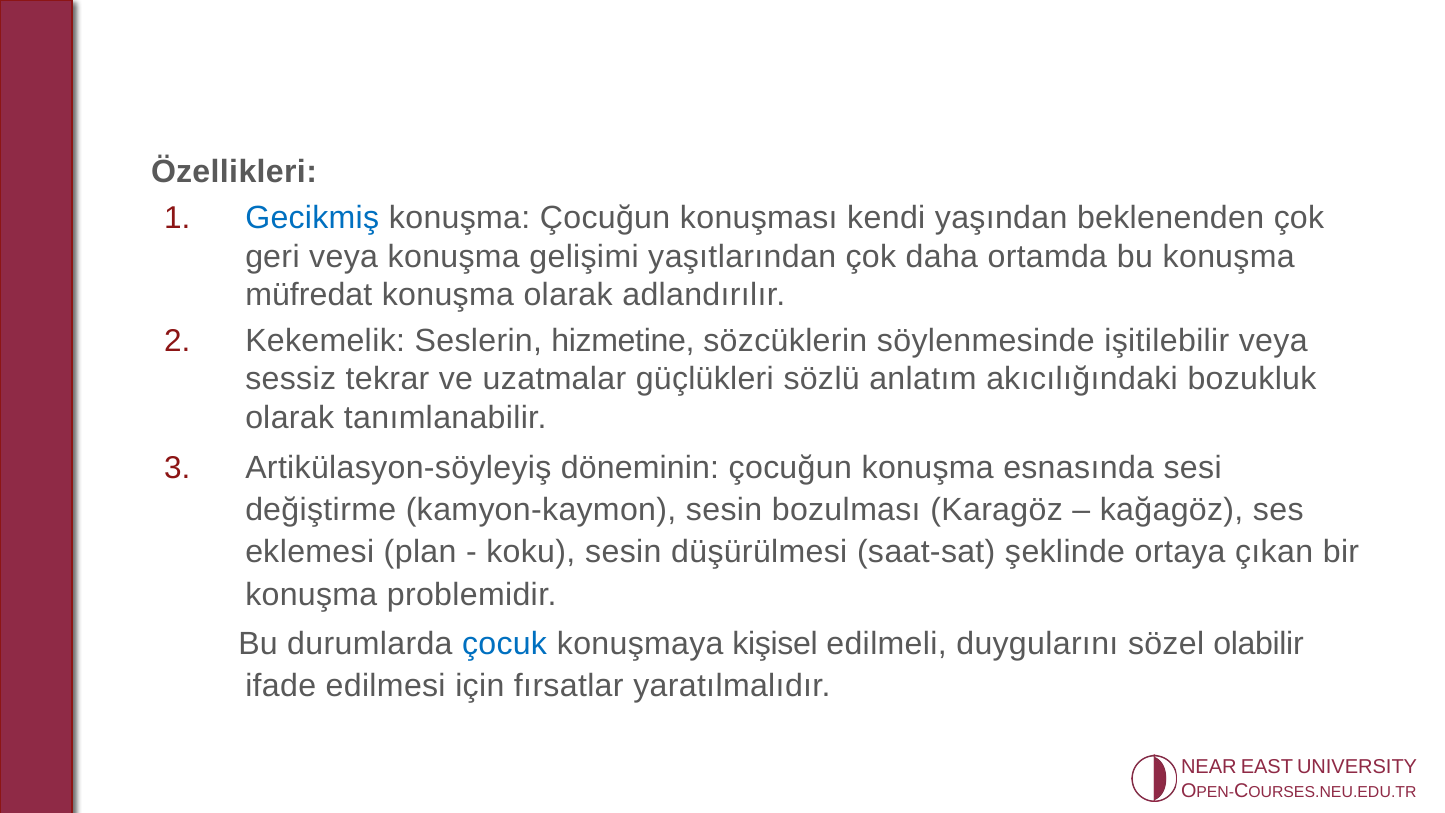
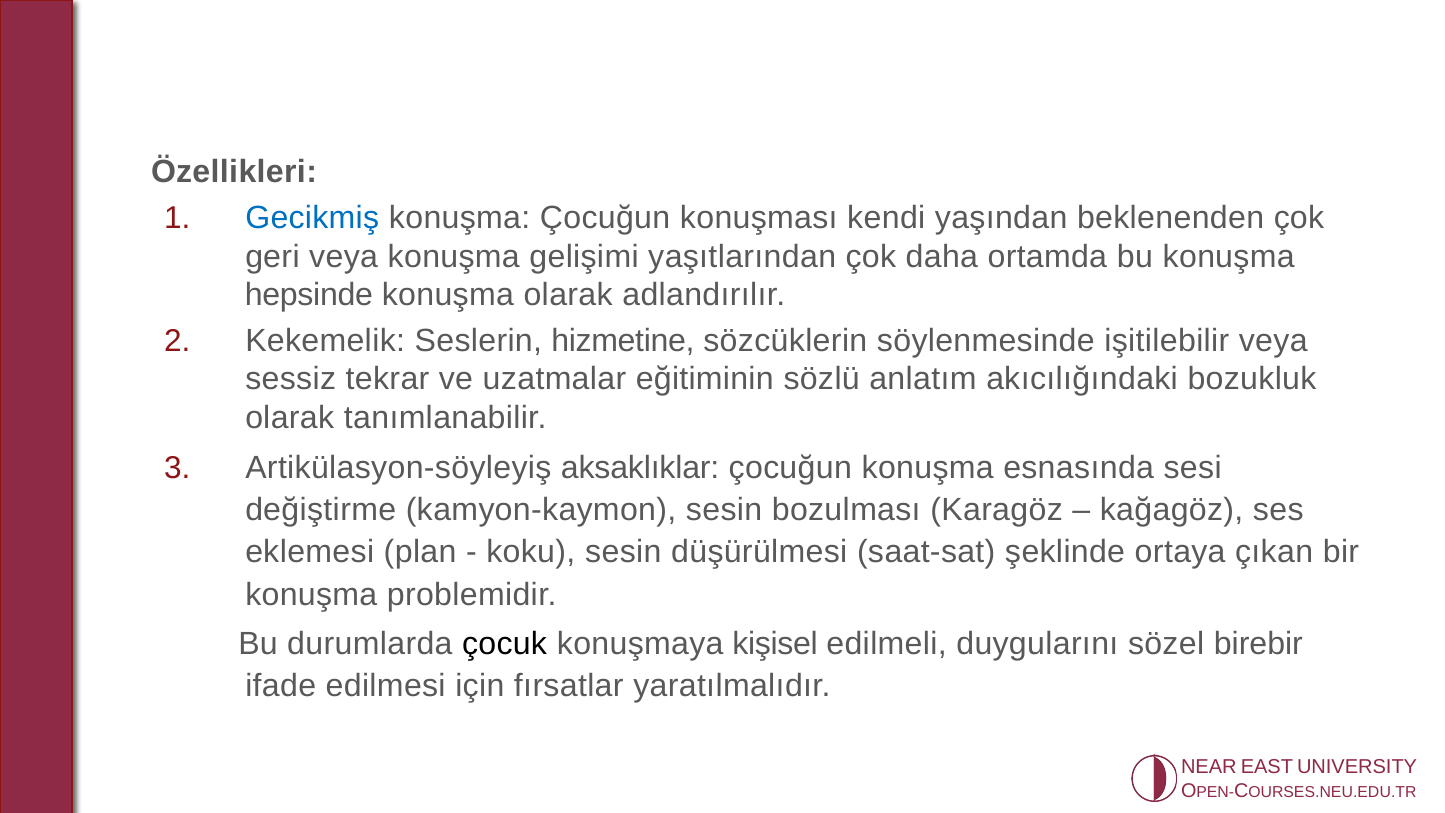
müfredat: müfredat -> hepsinde
güçlükleri: güçlükleri -> eğitiminin
döneminin: döneminin -> aksaklıklar
çocuk colour: blue -> black
olabilir: olabilir -> birebir
